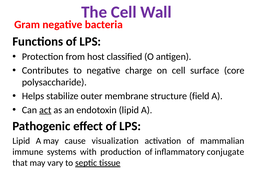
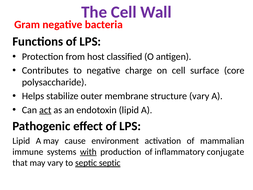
structure field: field -> vary
visualization: visualization -> environment
with underline: none -> present
septic tissue: tissue -> septic
